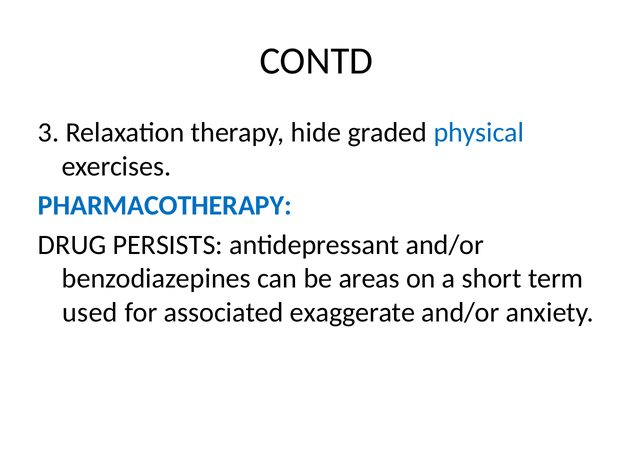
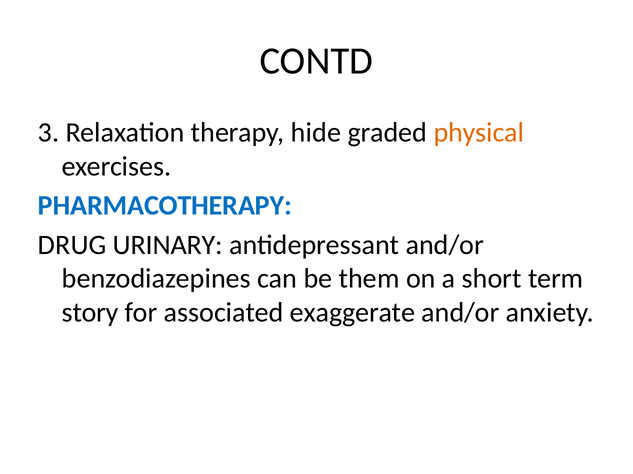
physical colour: blue -> orange
PERSISTS: PERSISTS -> URINARY
areas: areas -> them
used: used -> story
